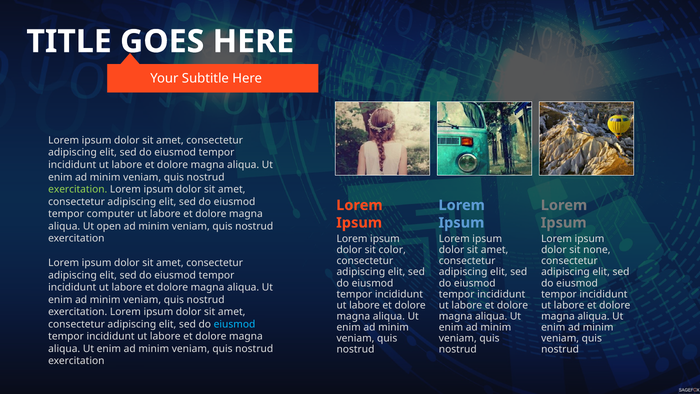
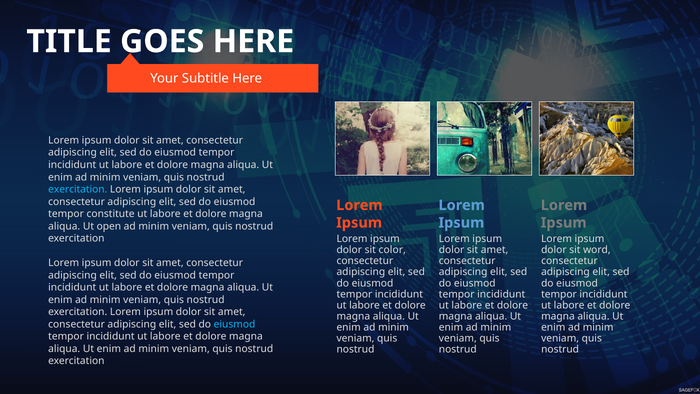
exercitation at (78, 189) colour: light green -> light blue
computer: computer -> constitute
none: none -> word
